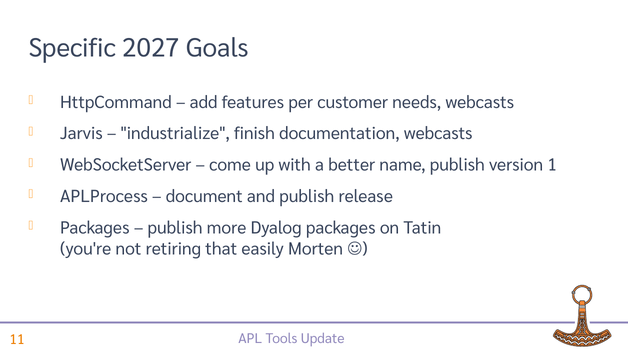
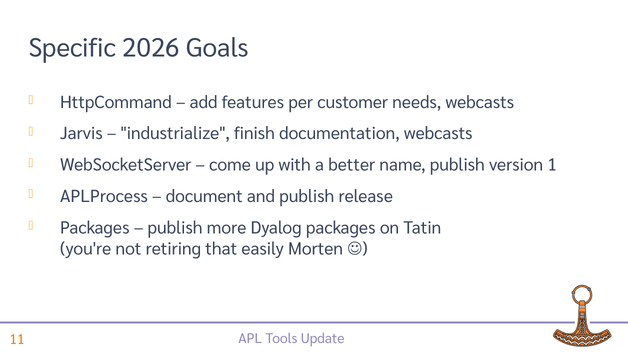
2027: 2027 -> 2026
